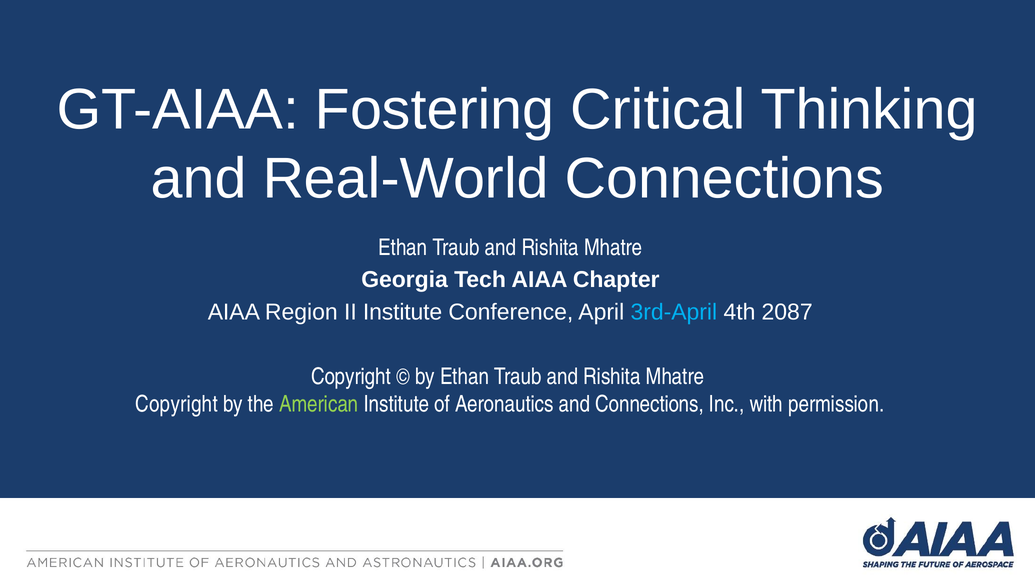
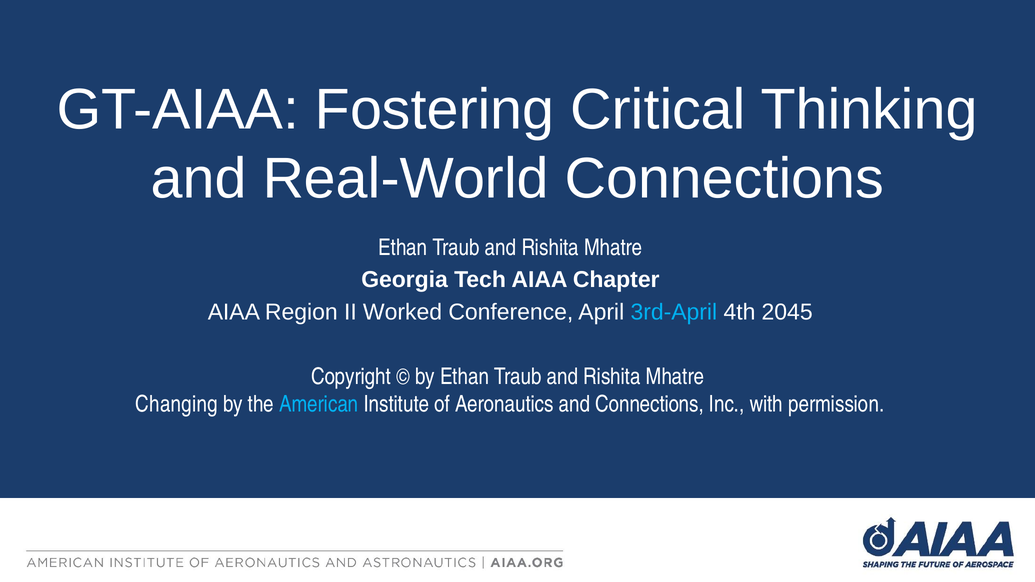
II Institute: Institute -> Worked
2087: 2087 -> 2045
Copyright at (177, 404): Copyright -> Changing
American colour: light green -> light blue
